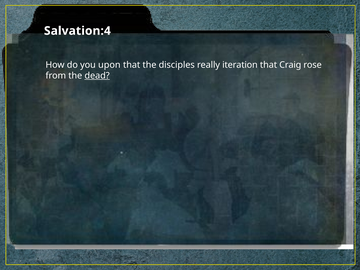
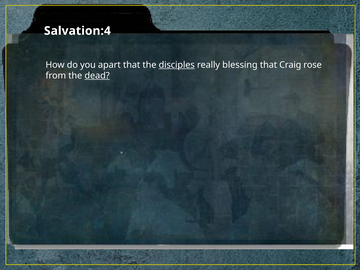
upon: upon -> apart
disciples underline: none -> present
iteration: iteration -> blessing
